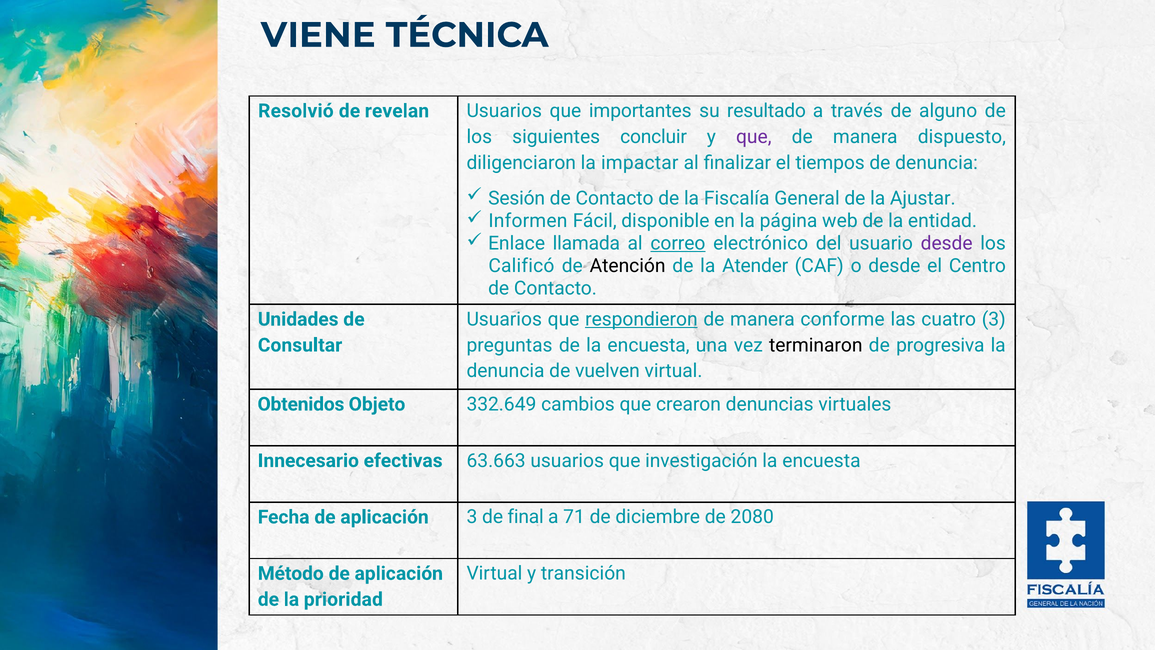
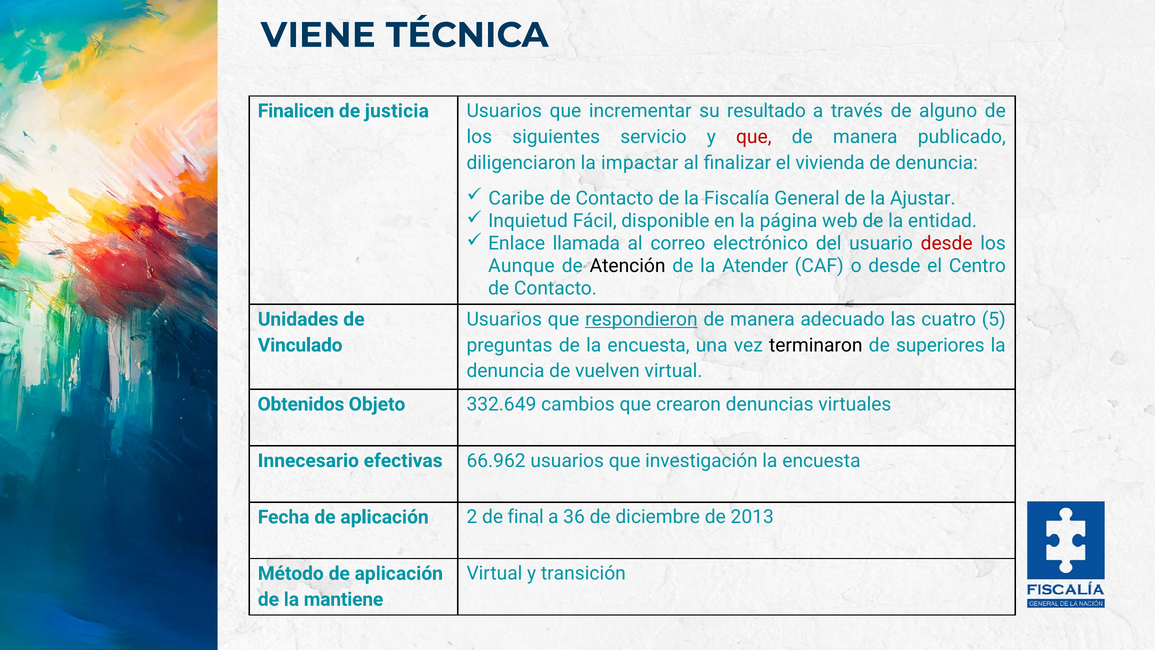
Resolvió: Resolvió -> Finalicen
revelan: revelan -> justicia
importantes: importantes -> incrementar
concluir: concluir -> servicio
que at (754, 137) colour: purple -> red
dispuesto: dispuesto -> publicado
tiempos: tiempos -> vivienda
Sesión: Sesión -> Caribe
Informen: Informen -> Inquietud
correo underline: present -> none
desde at (947, 243) colour: purple -> red
Calificó: Calificó -> Aunque
conforme: conforme -> adecuado
cuatro 3: 3 -> 5
progresiva: progresiva -> superiores
Consultar: Consultar -> Vinculado
63.663: 63.663 -> 66.962
aplicación 3: 3 -> 2
71: 71 -> 36
2080: 2080 -> 2013
prioridad: prioridad -> mantiene
